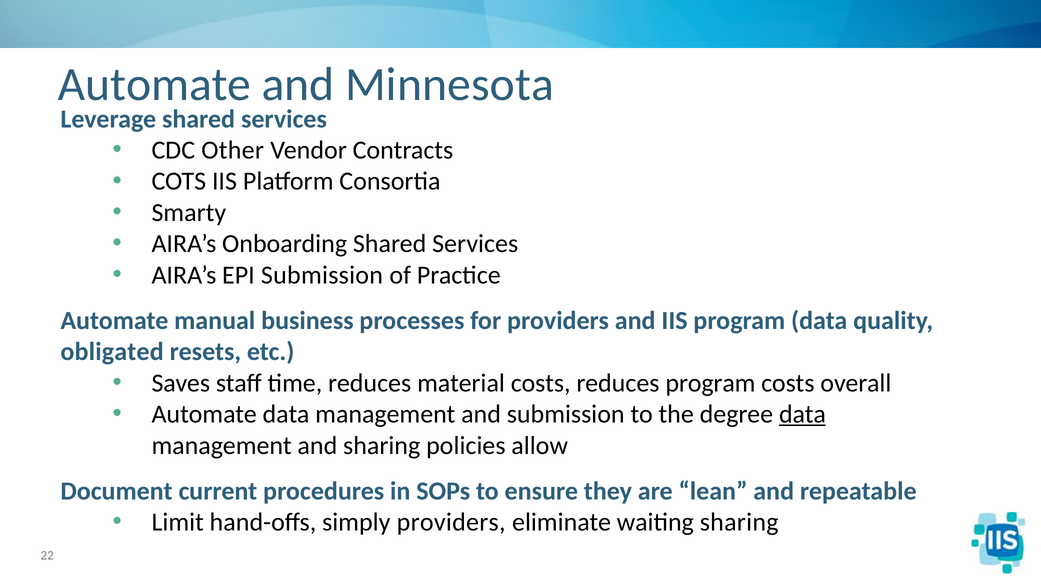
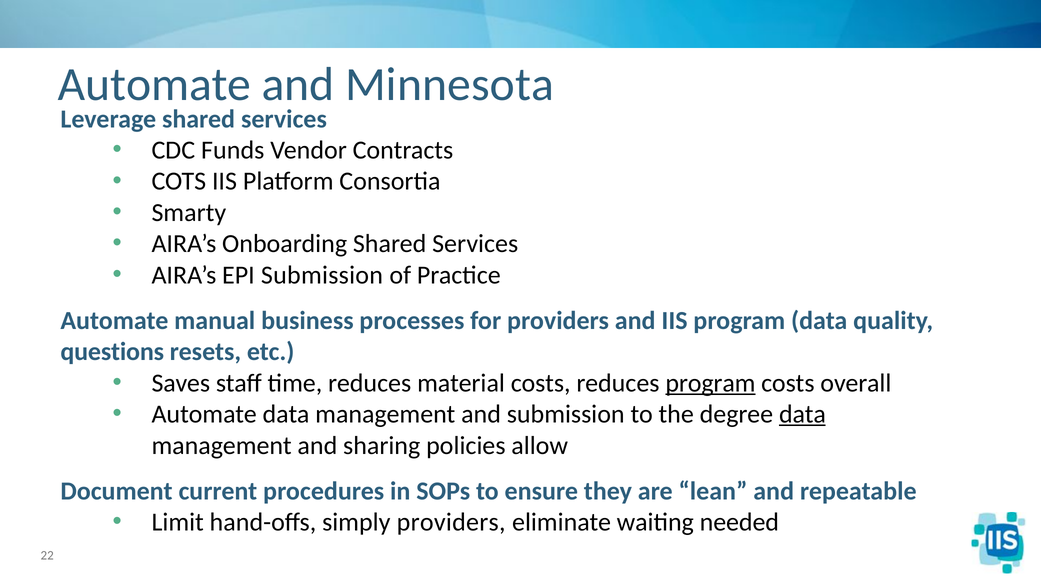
Other: Other -> Funds
obligated: obligated -> questions
program at (710, 383) underline: none -> present
waiting sharing: sharing -> needed
